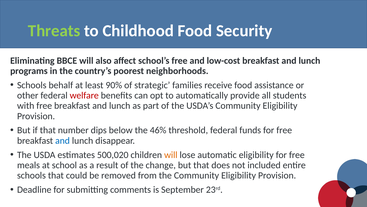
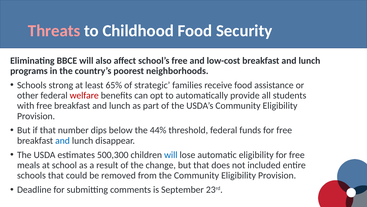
Threats colour: light green -> pink
behalf: behalf -> strong
90%: 90% -> 65%
46%: 46% -> 44%
500,020: 500,020 -> 500,300
will at (171, 154) colour: orange -> blue
